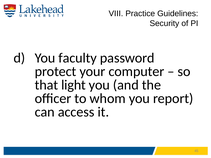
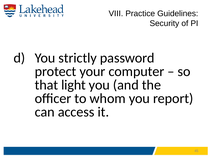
faculty: faculty -> strictly
